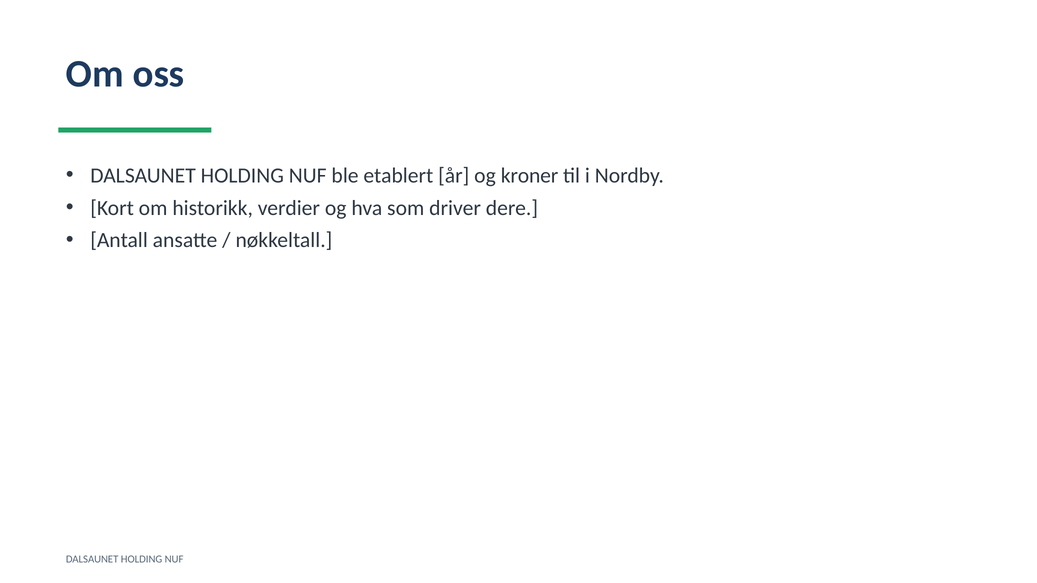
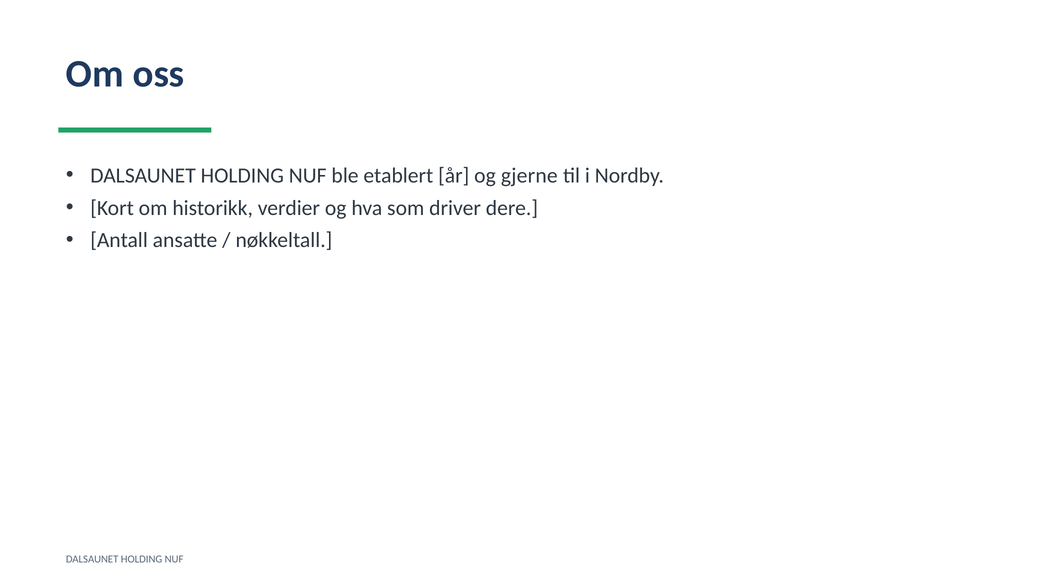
kroner: kroner -> gjerne
